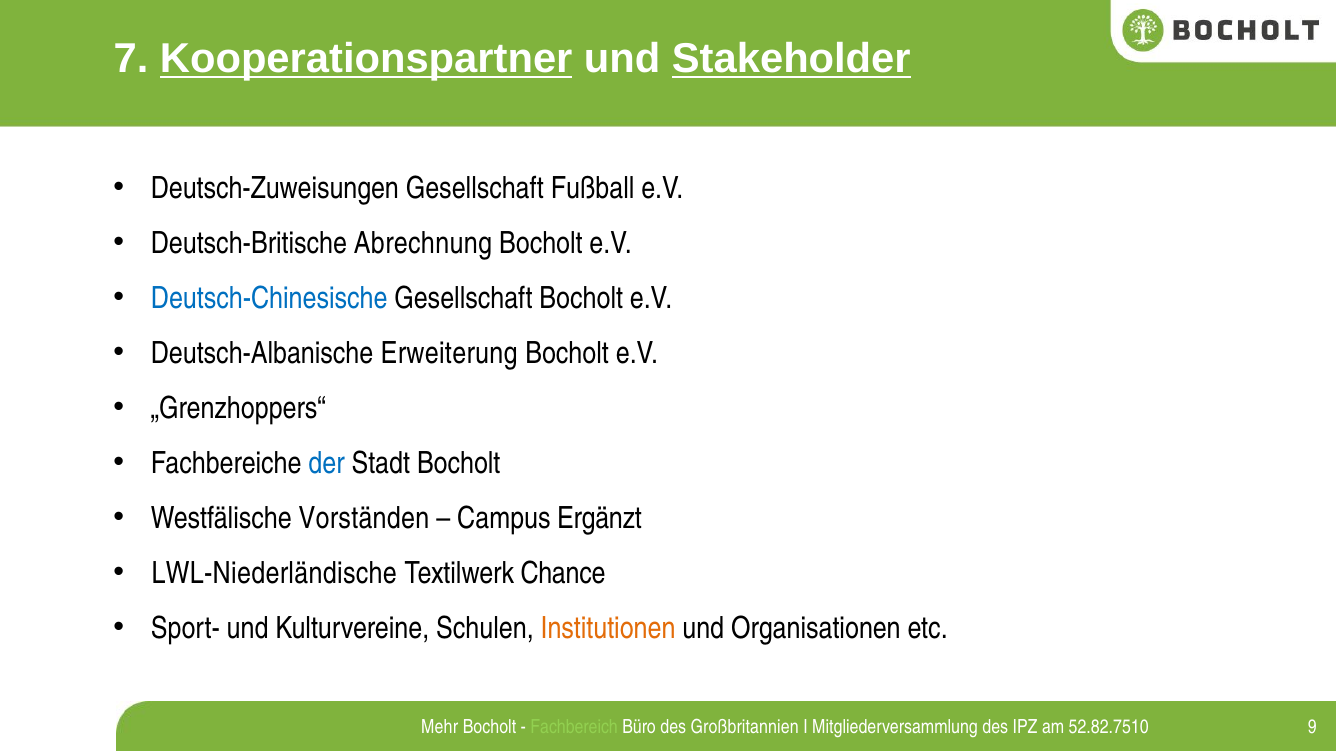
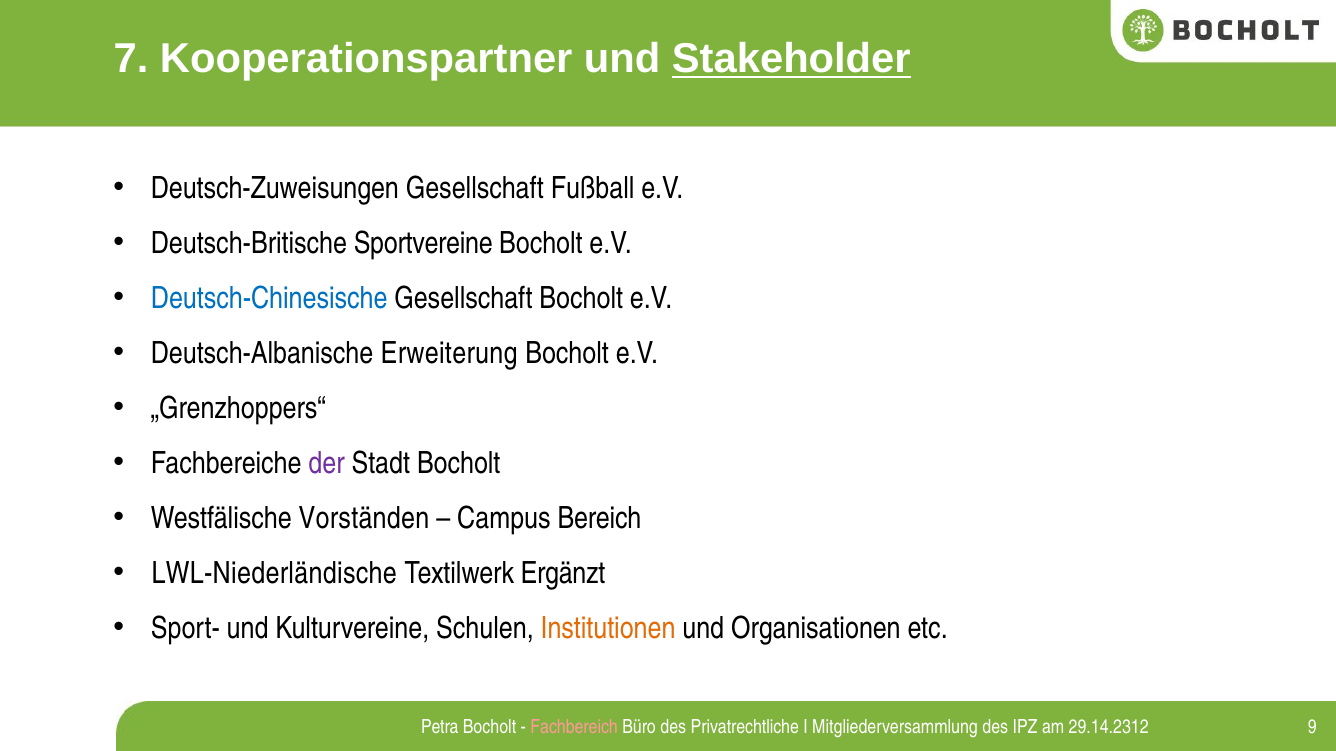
Kooperationspartner underline: present -> none
Abrechnung: Abrechnung -> Sportvereine
der colour: blue -> purple
Ergänzt: Ergänzt -> Bereich
Chance: Chance -> Ergänzt
Mehr: Mehr -> Petra
Fachbereich colour: light green -> pink
Großbritannien: Großbritannien -> Privatrechtliche
52.82.7510: 52.82.7510 -> 29.14.2312
